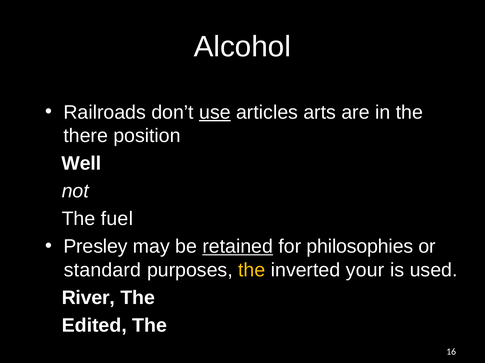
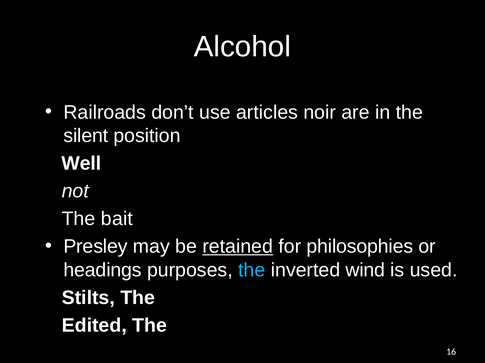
use underline: present -> none
arts: arts -> noir
there: there -> silent
fuel: fuel -> bait
standard: standard -> headings
the at (252, 270) colour: yellow -> light blue
your: your -> wind
River: River -> Stilts
